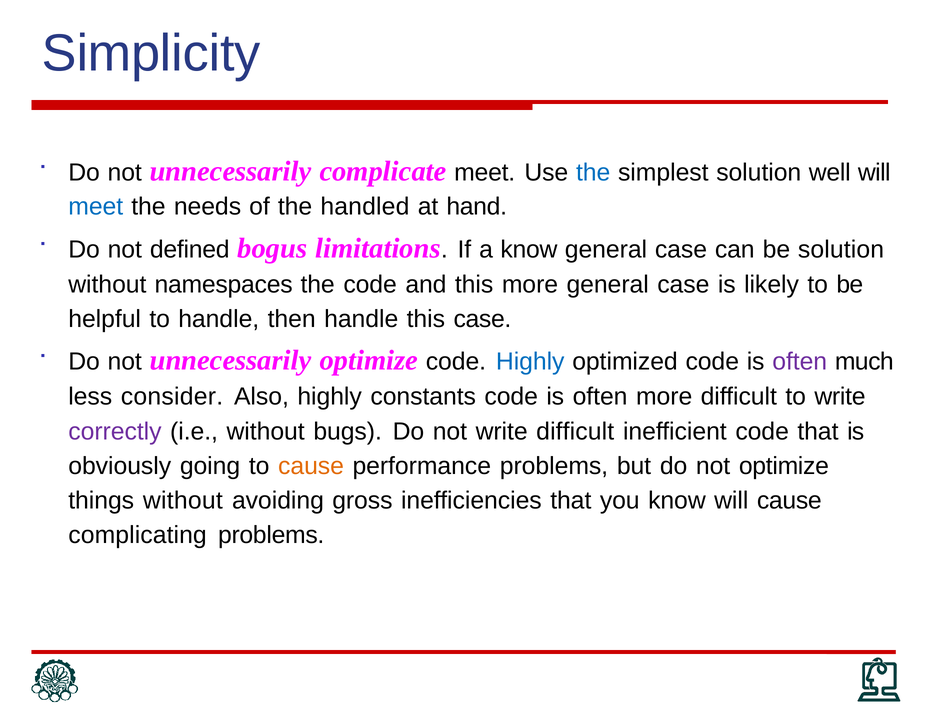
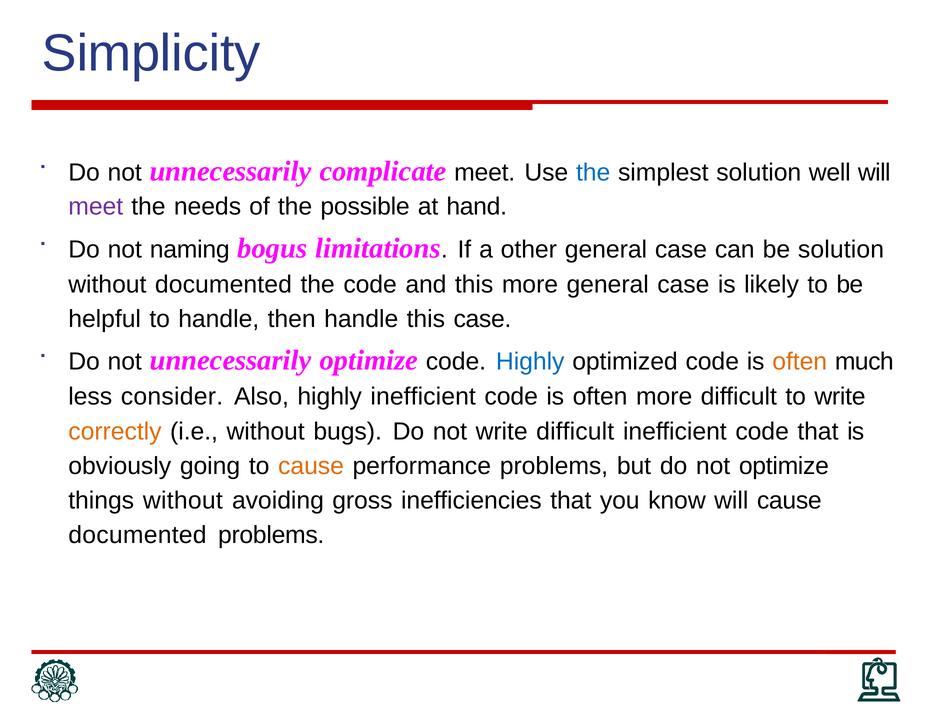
meet at (96, 207) colour: blue -> purple
handled: handled -> possible
defined: defined -> naming
a know: know -> other
without namespaces: namespaces -> documented
often at (800, 362) colour: purple -> orange
highly constants: constants -> inefficient
correctly colour: purple -> orange
complicating at (138, 536): complicating -> documented
